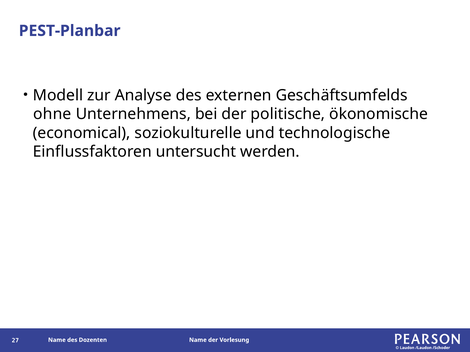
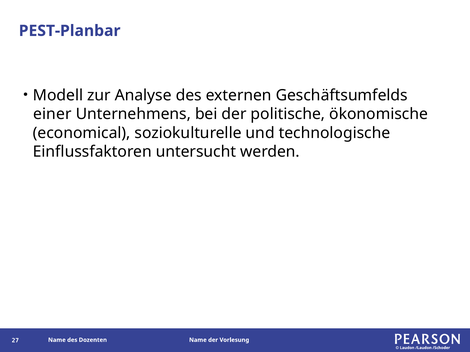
ohne: ohne -> einer
